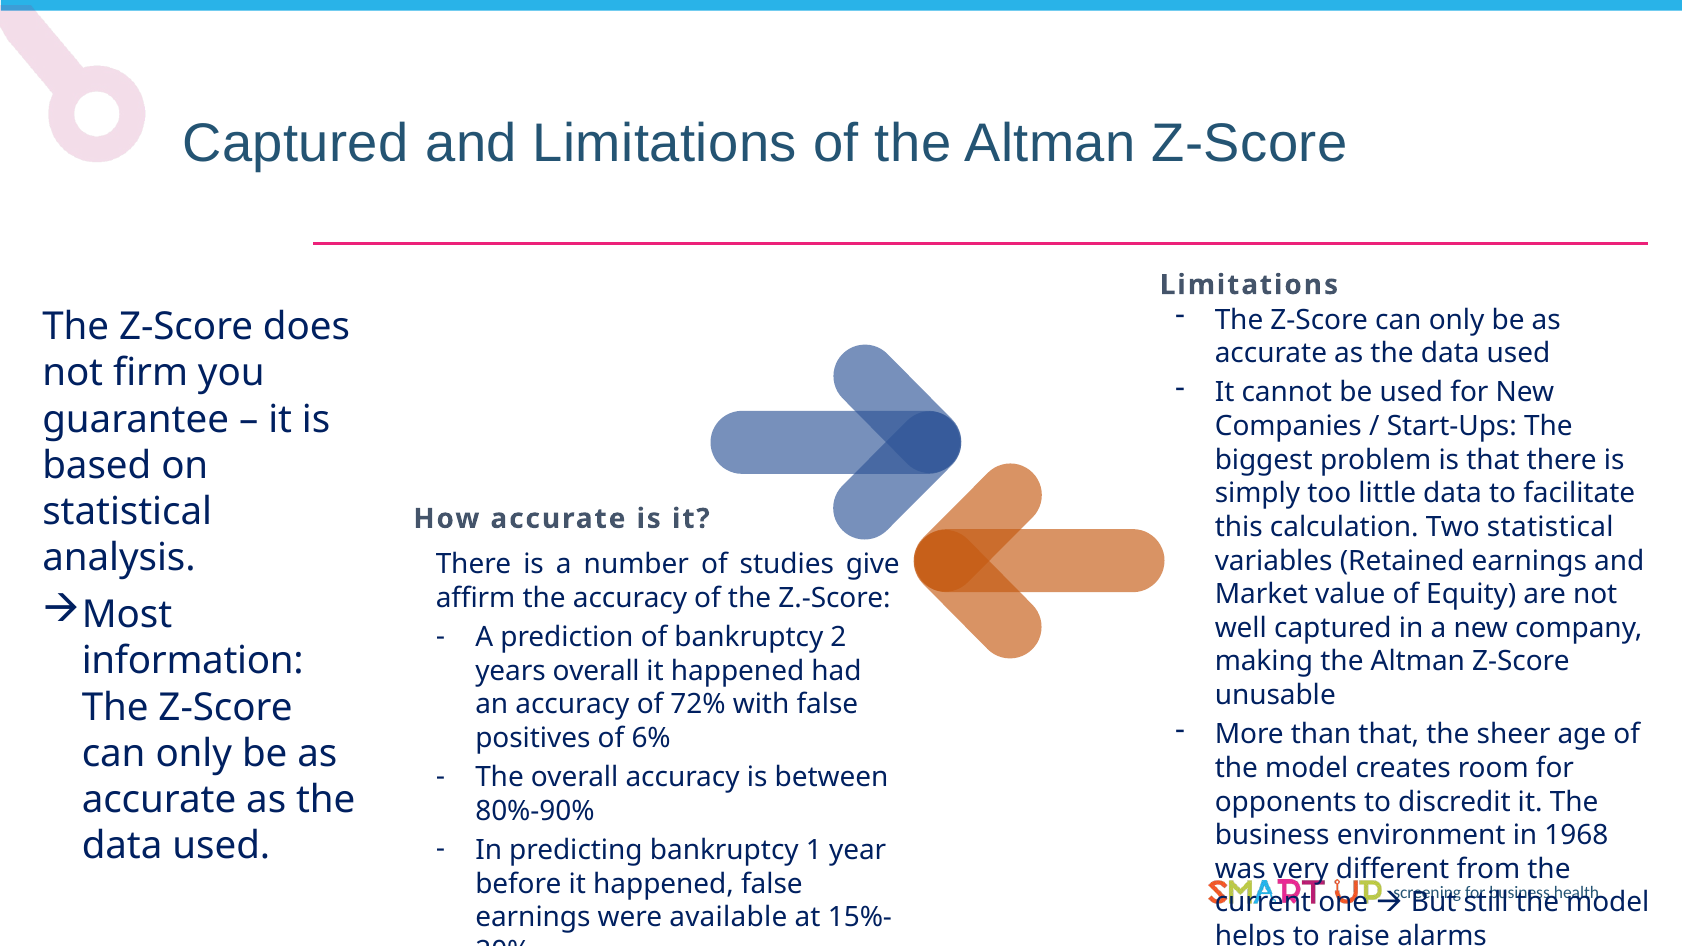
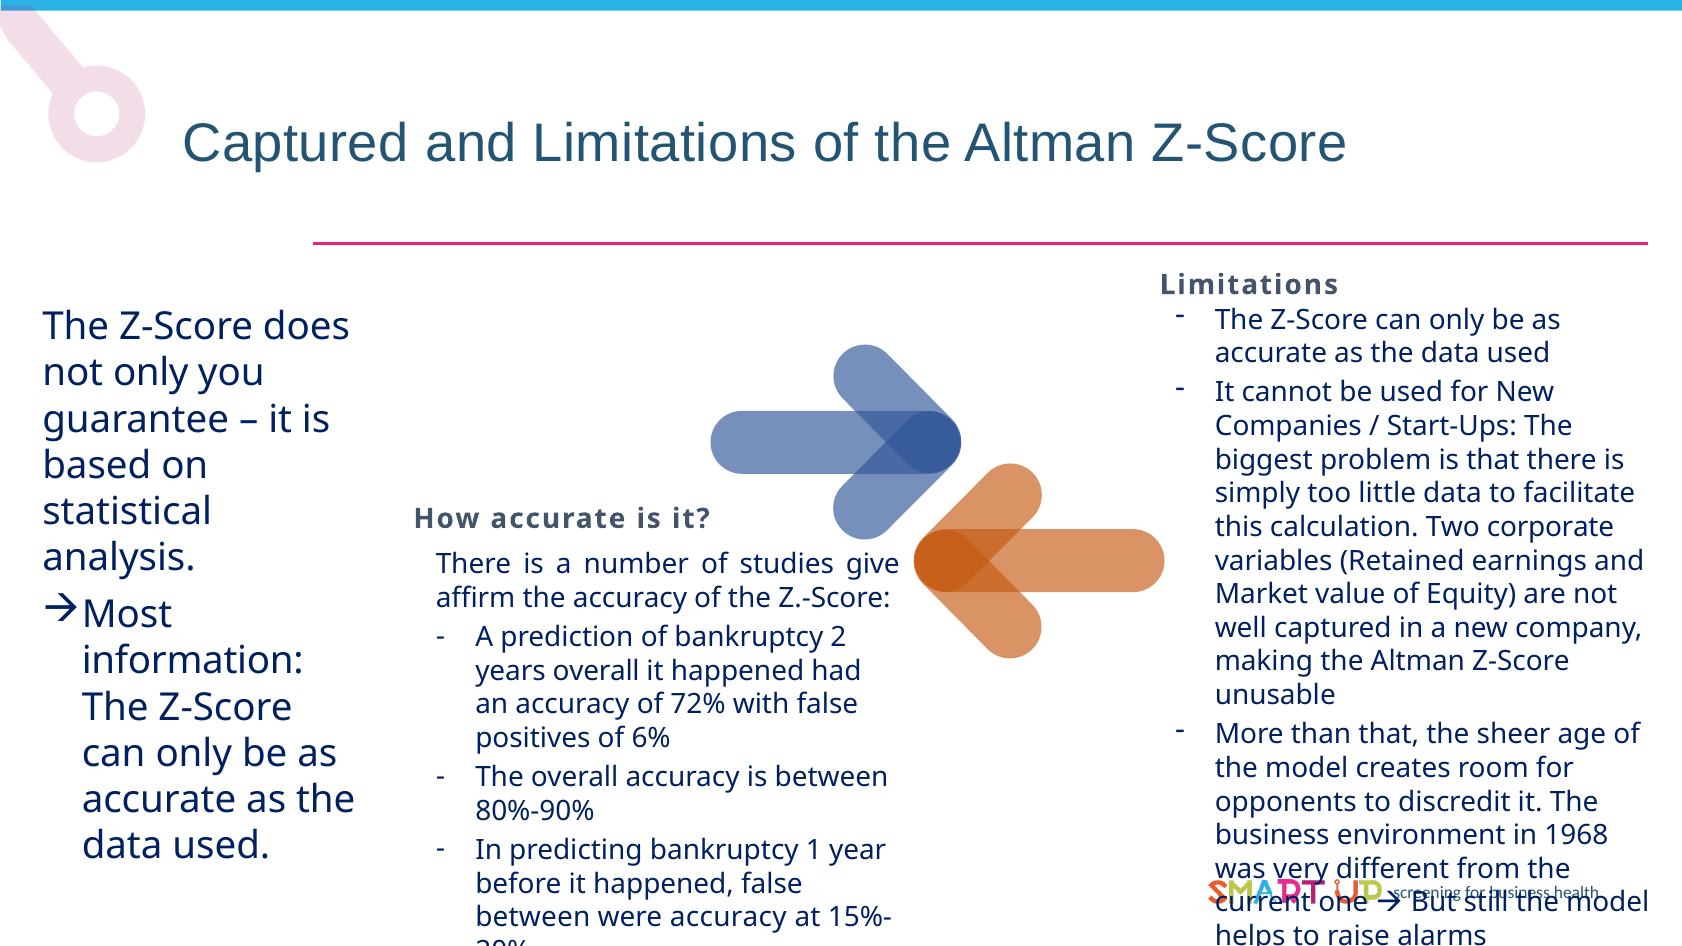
not firm: firm -> only
Two statistical: statistical -> corporate
earnings at (533, 918): earnings -> between
were available: available -> accuracy
